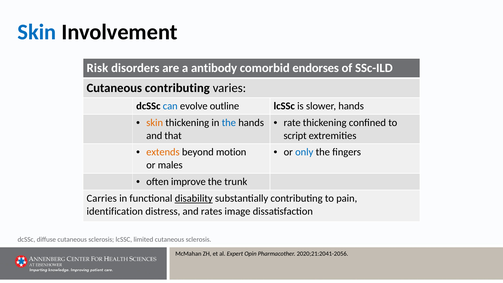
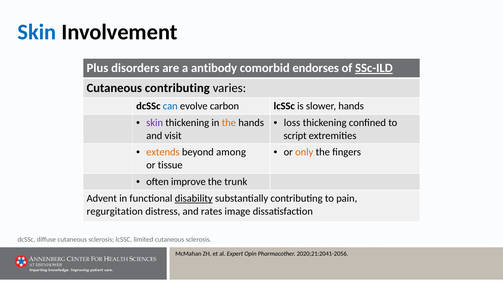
Risk: Risk -> Plus
SSc-ILD underline: none -> present
outline: outline -> carbon
skin at (155, 123) colour: orange -> purple
the at (229, 123) colour: blue -> orange
rate: rate -> loss
that: that -> visit
motion: motion -> among
only colour: blue -> orange
males: males -> tissue
Carries: Carries -> Advent
identification: identification -> regurgitation
